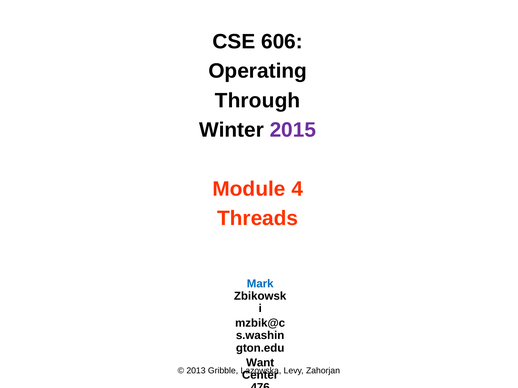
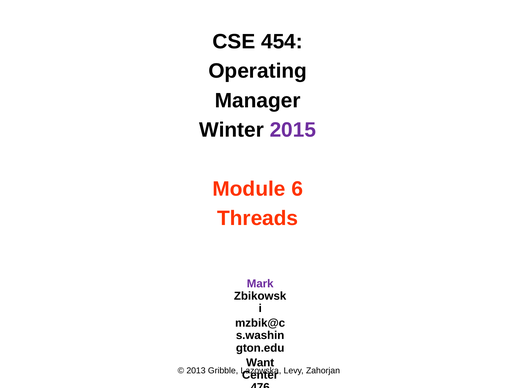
606: 606 -> 454
Through: Through -> Manager
4: 4 -> 6
Mark colour: blue -> purple
